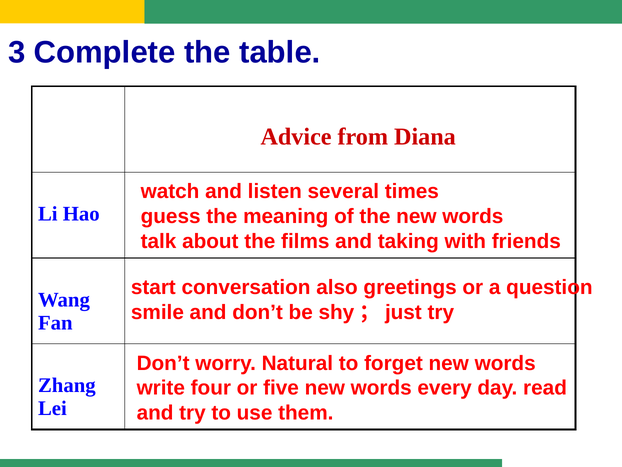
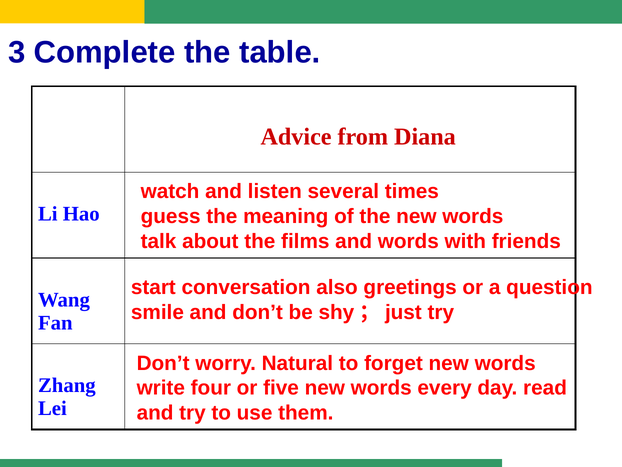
and taking: taking -> words
